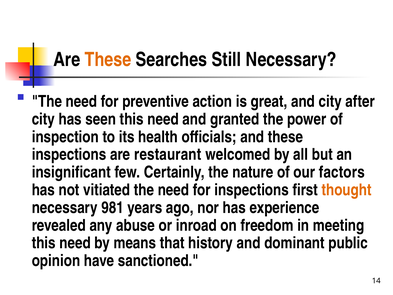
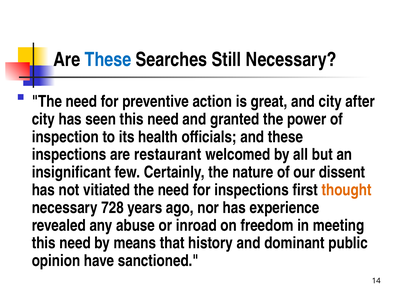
These at (108, 60) colour: orange -> blue
factors: factors -> dissent
981: 981 -> 728
